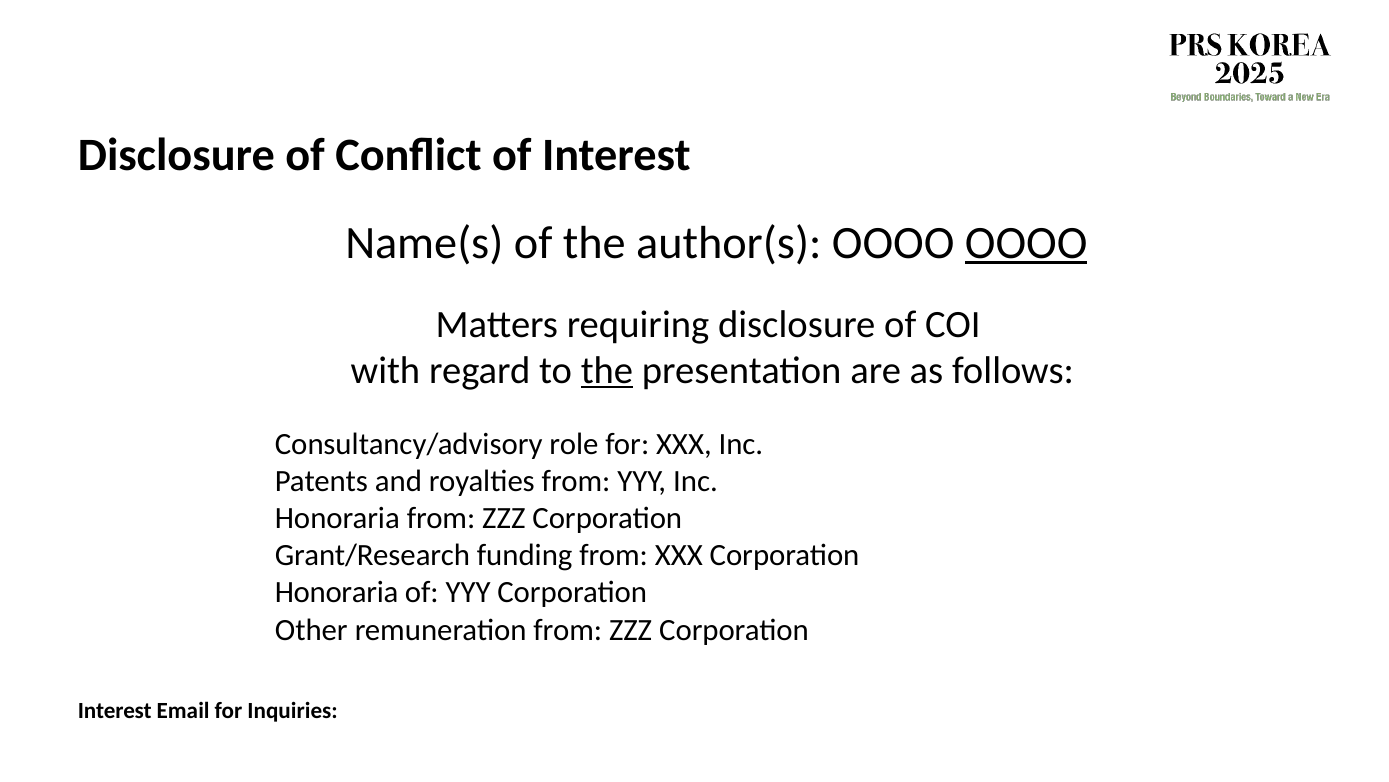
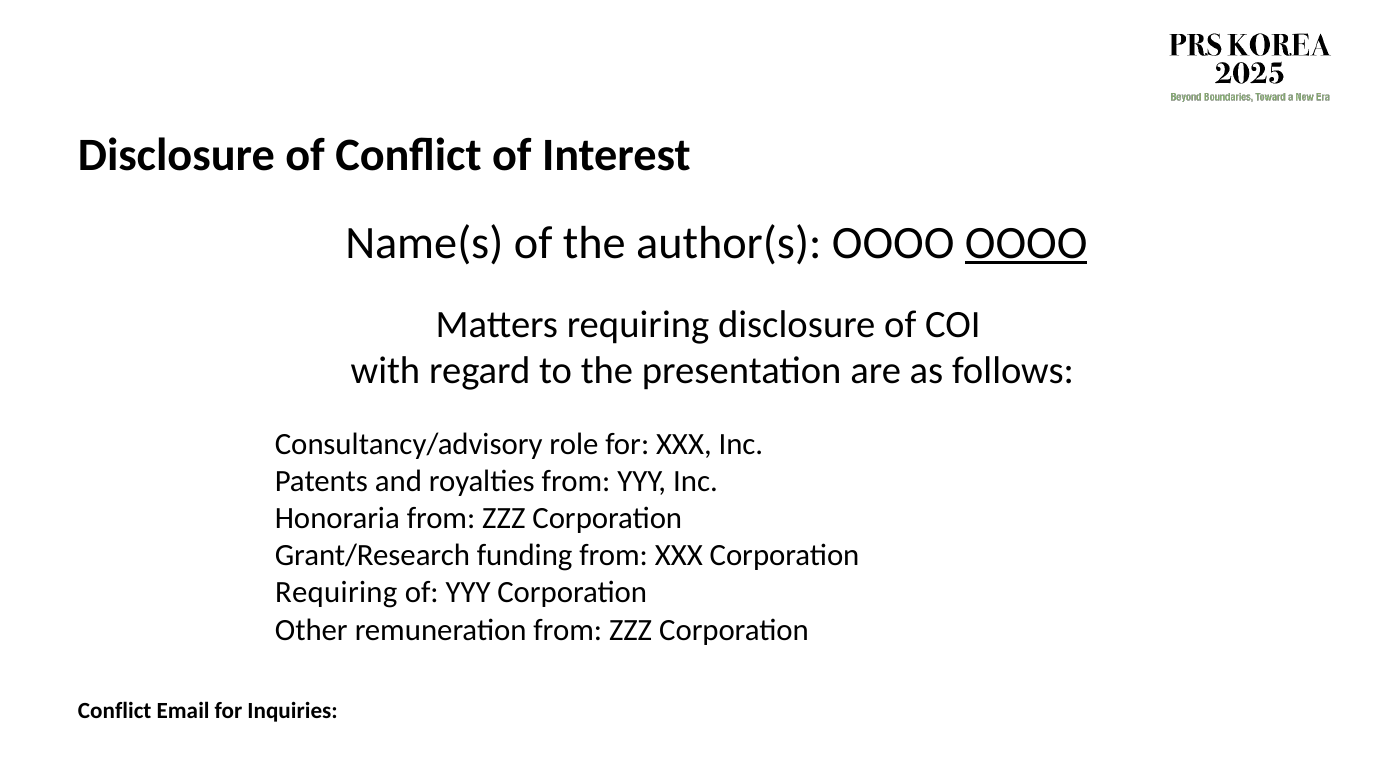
the at (607, 370) underline: present -> none
Honoraria at (337, 592): Honoraria -> Requiring
Interest at (115, 710): Interest -> Conflict
